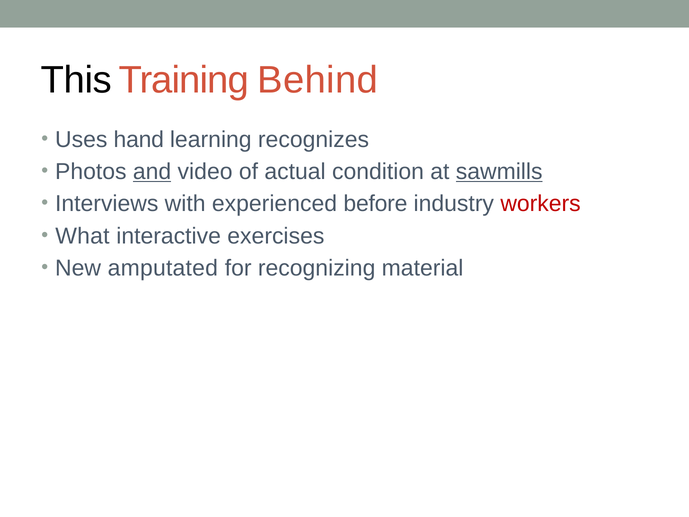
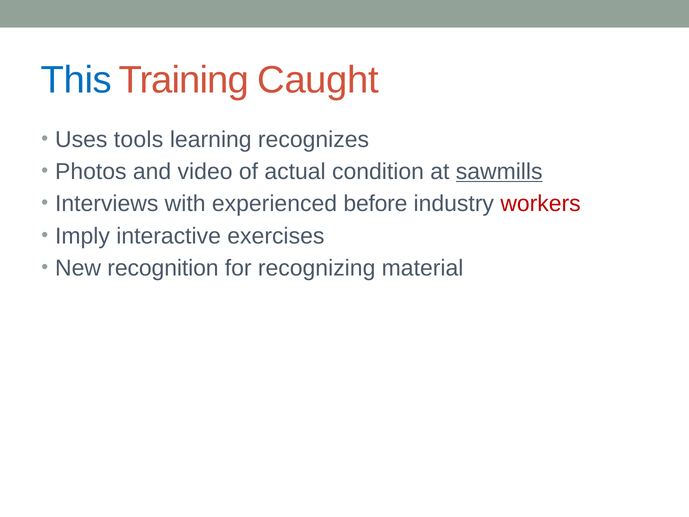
This colour: black -> blue
Behind: Behind -> Caught
hand: hand -> tools
and underline: present -> none
What: What -> Imply
amputated: amputated -> recognition
